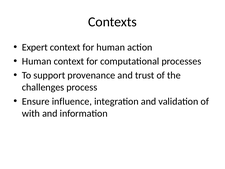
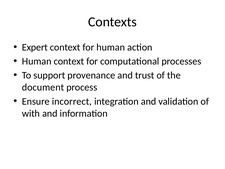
challenges: challenges -> document
influence: influence -> incorrect
